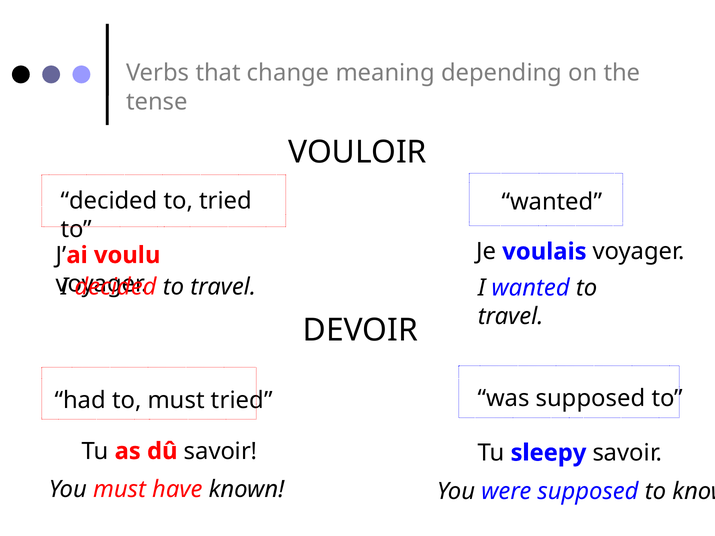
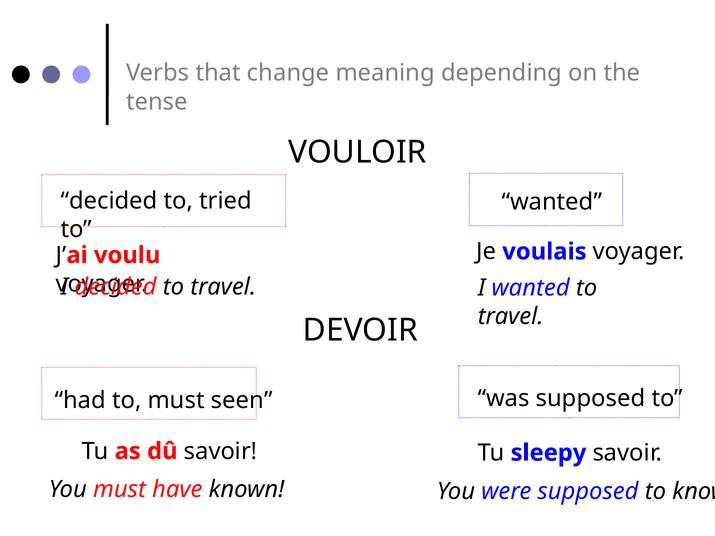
must tried: tried -> seen
